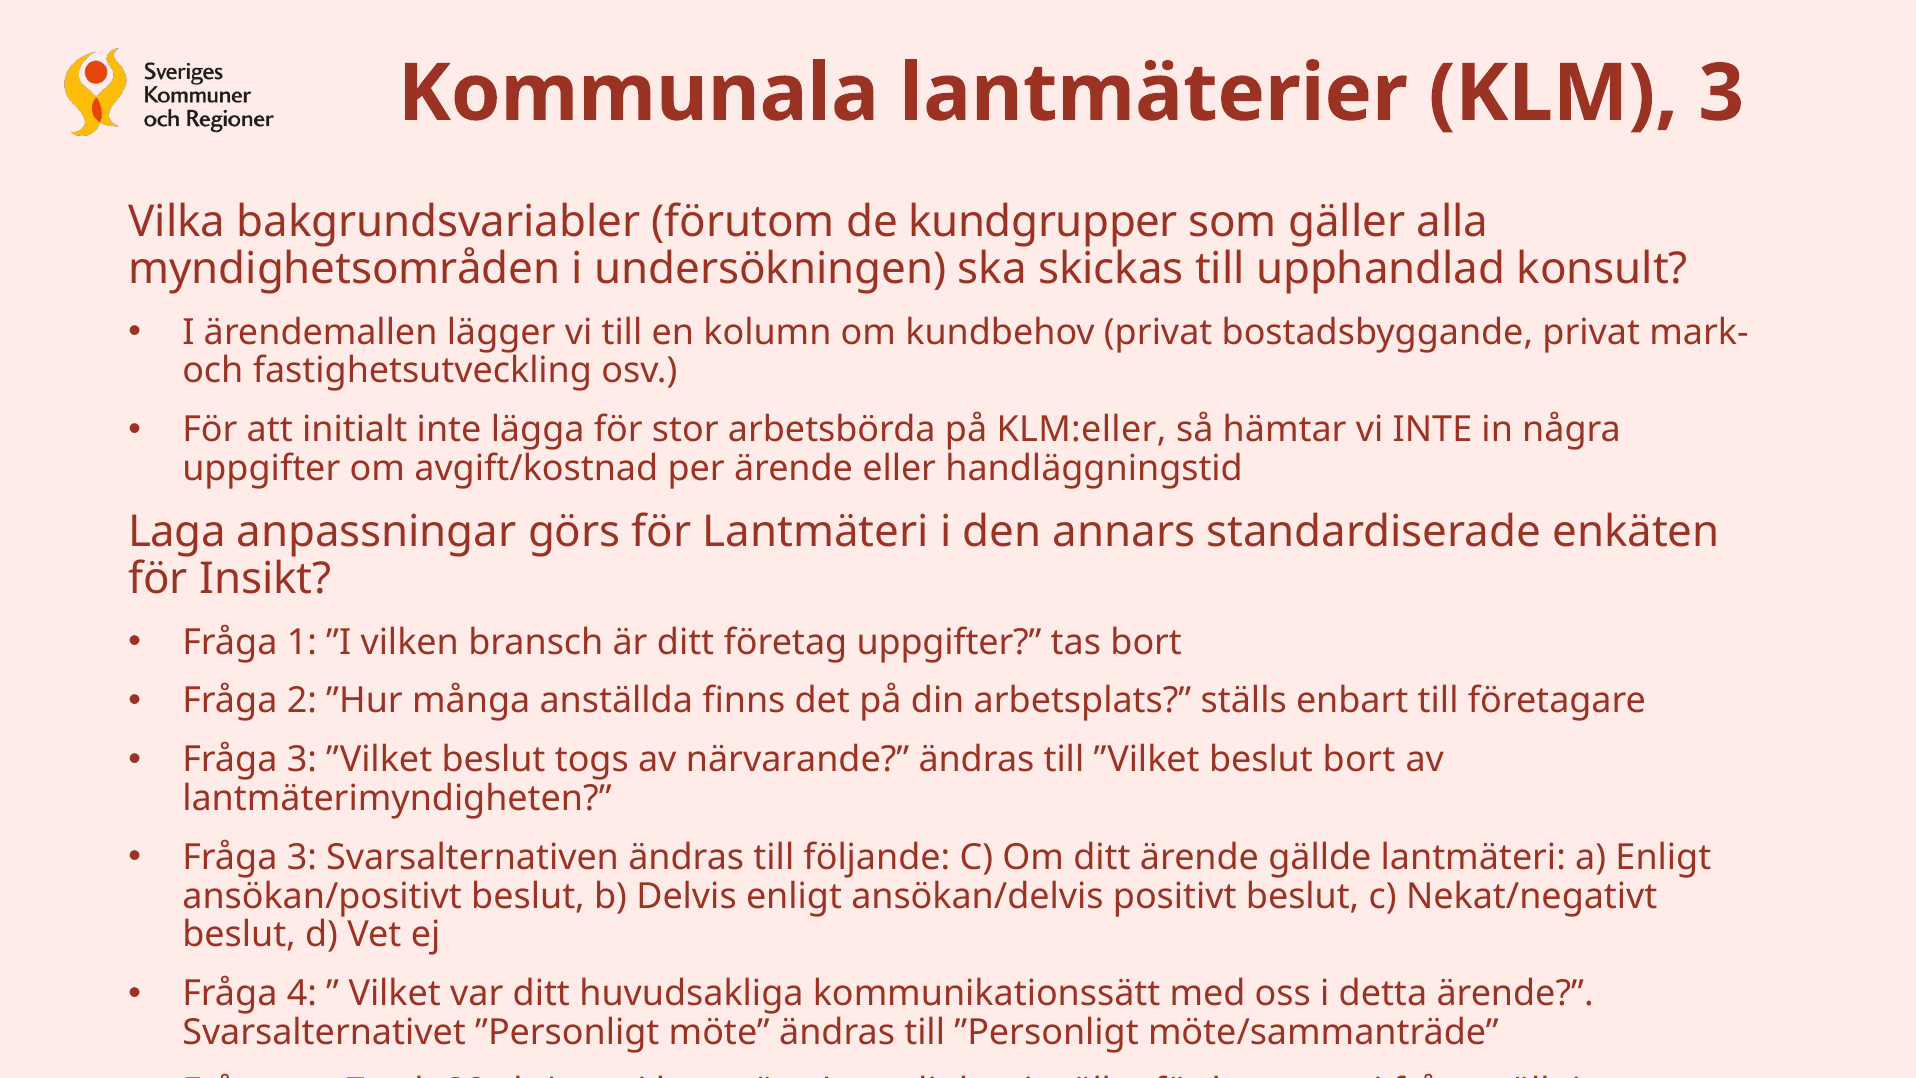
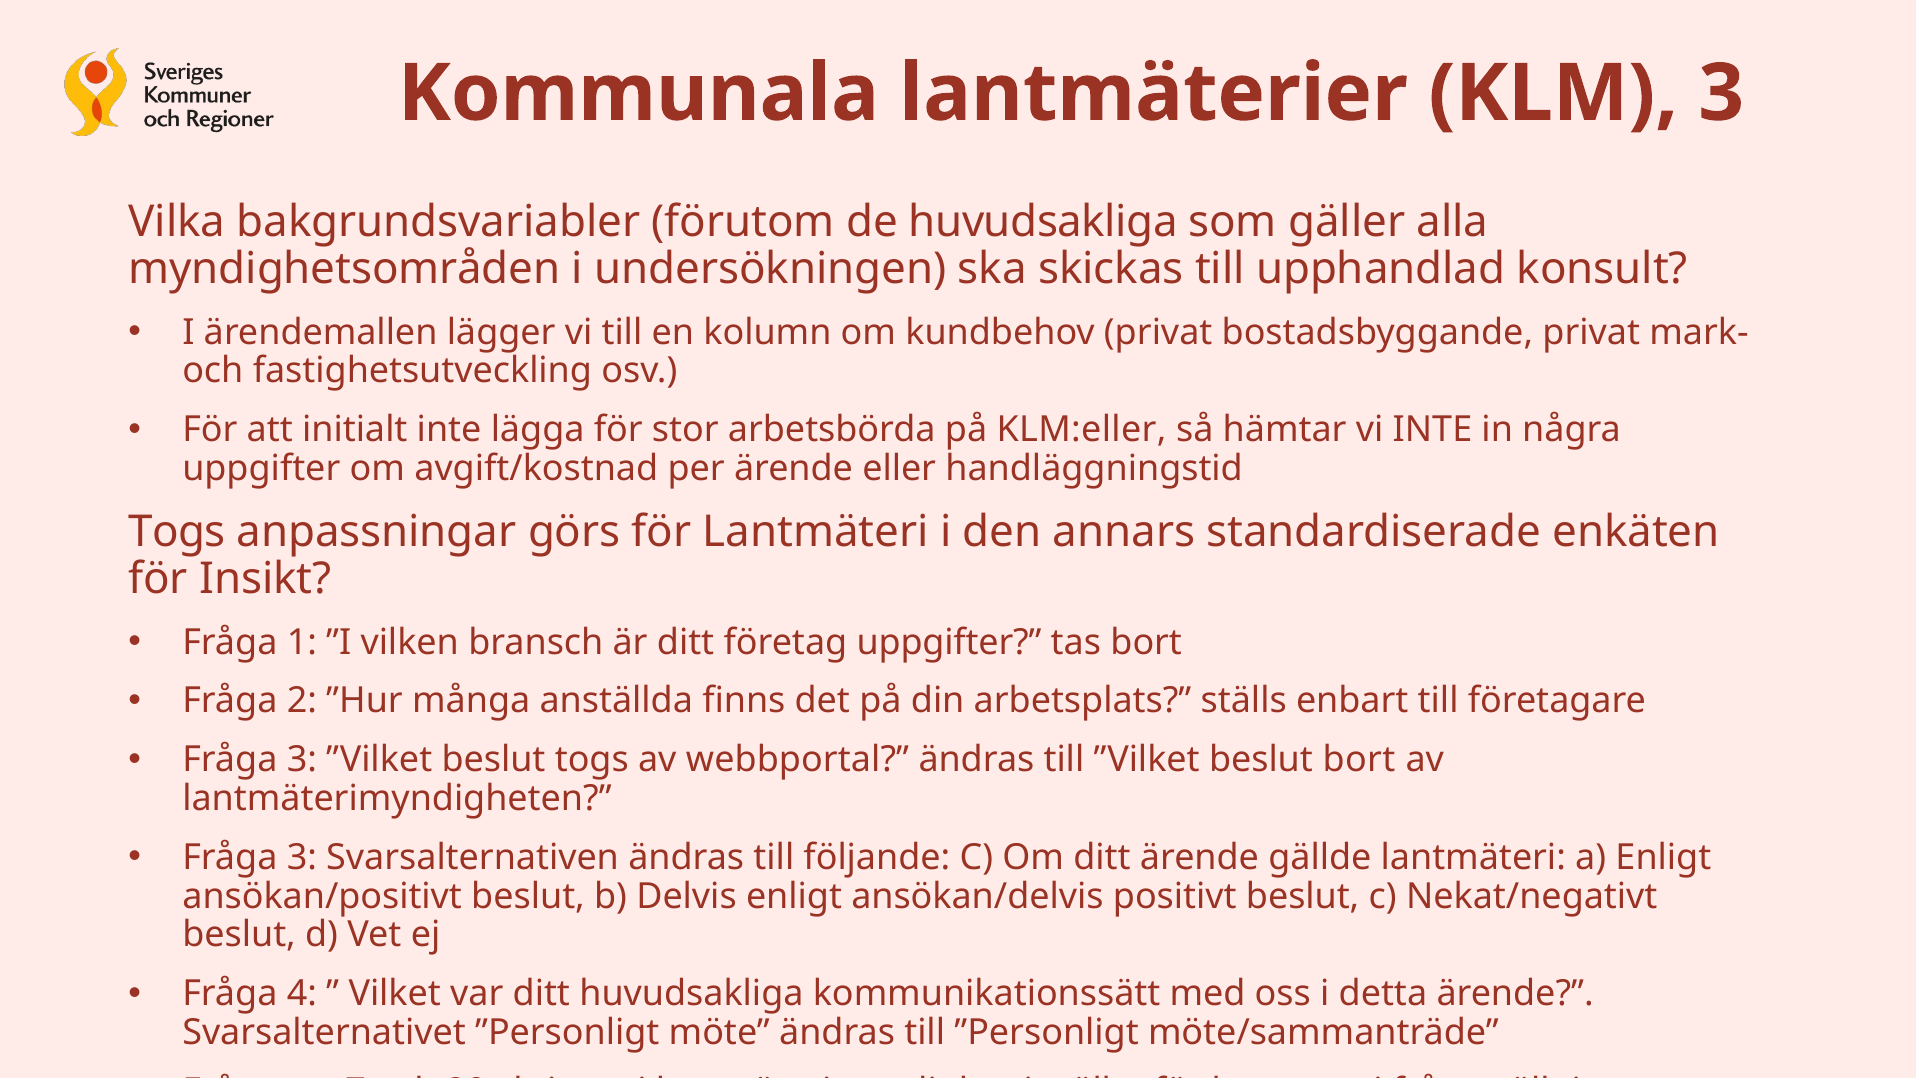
de kundgrupper: kundgrupper -> huvudsakliga
Laga at (177, 532): Laga -> Togs
närvarande: närvarande -> webbportal
